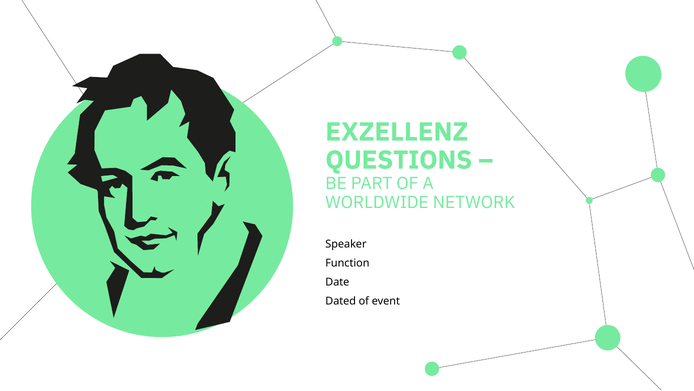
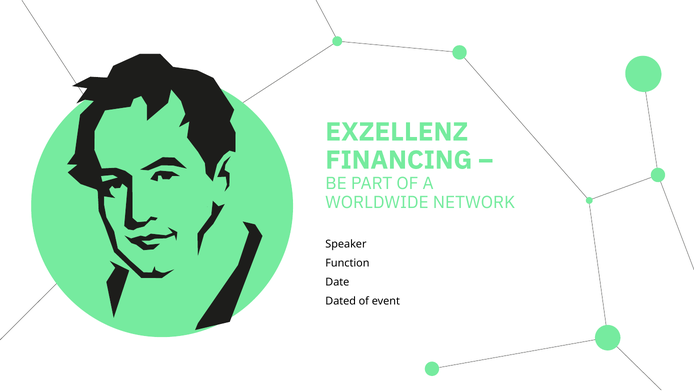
QUESTIONS: QUESTIONS -> FINANCING
